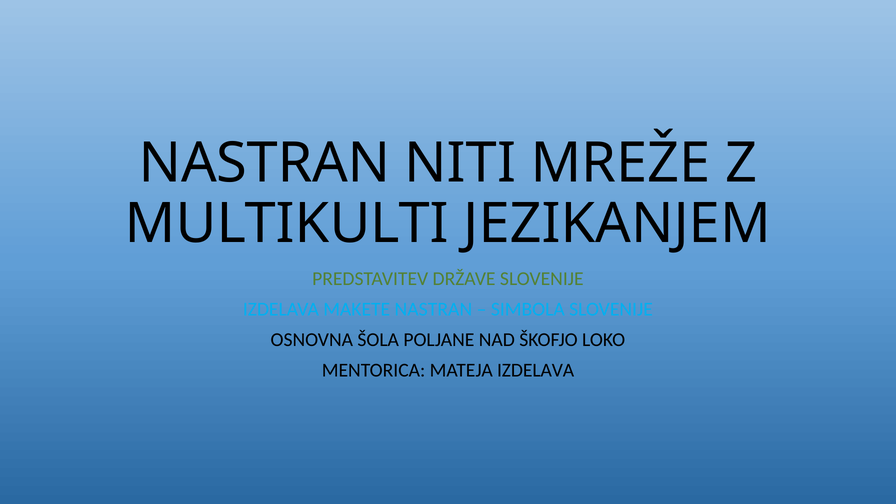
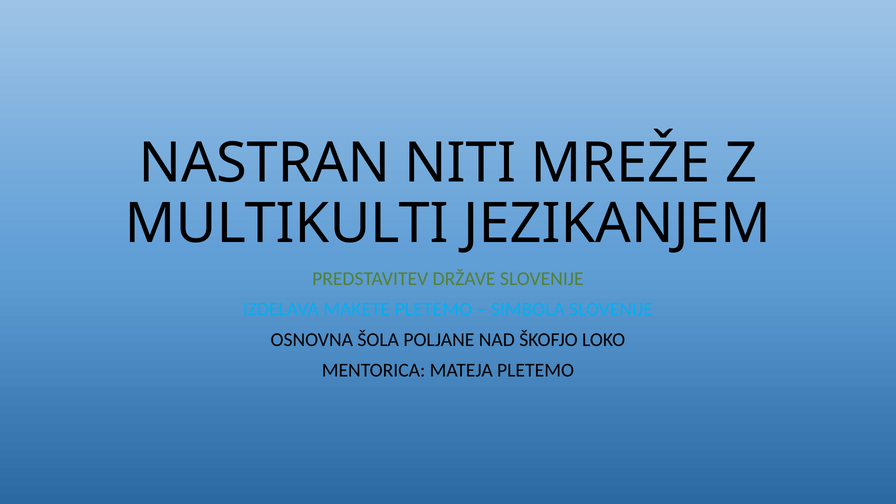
MAKETE NASTRAN: NASTRAN -> PLETEMO
MATEJA IZDELAVA: IZDELAVA -> PLETEMO
